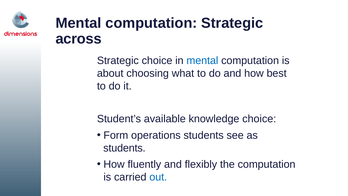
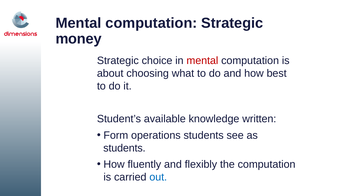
across: across -> money
mental at (202, 61) colour: blue -> red
knowledge choice: choice -> written
